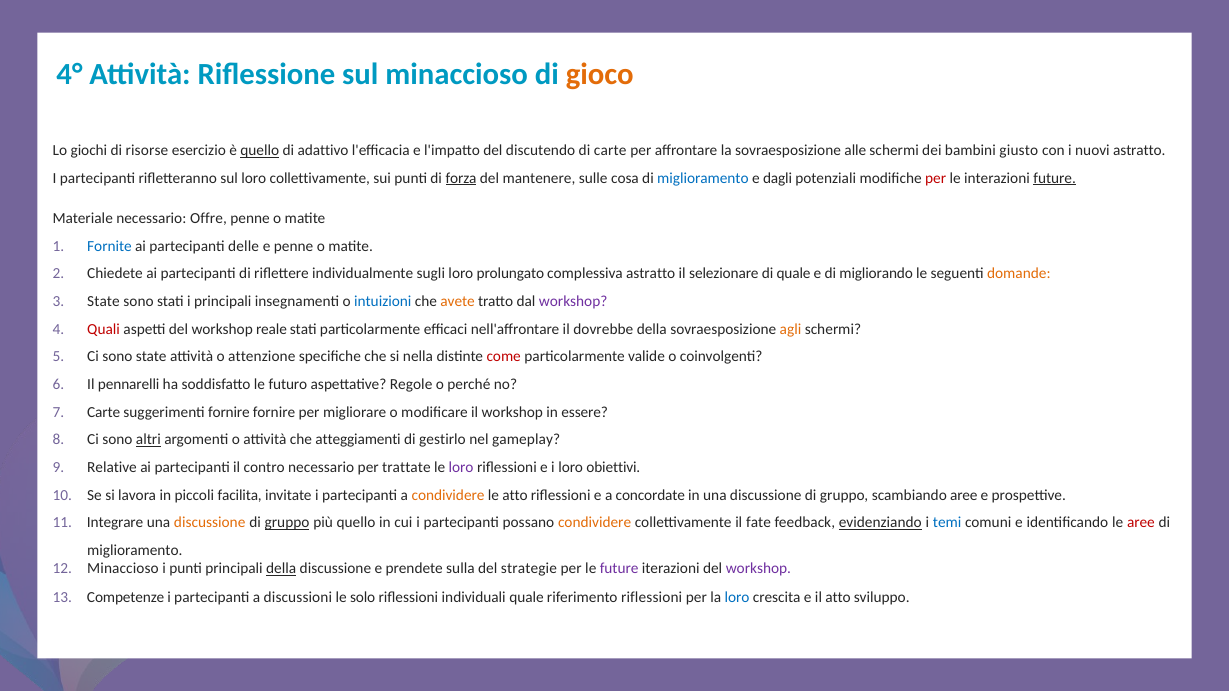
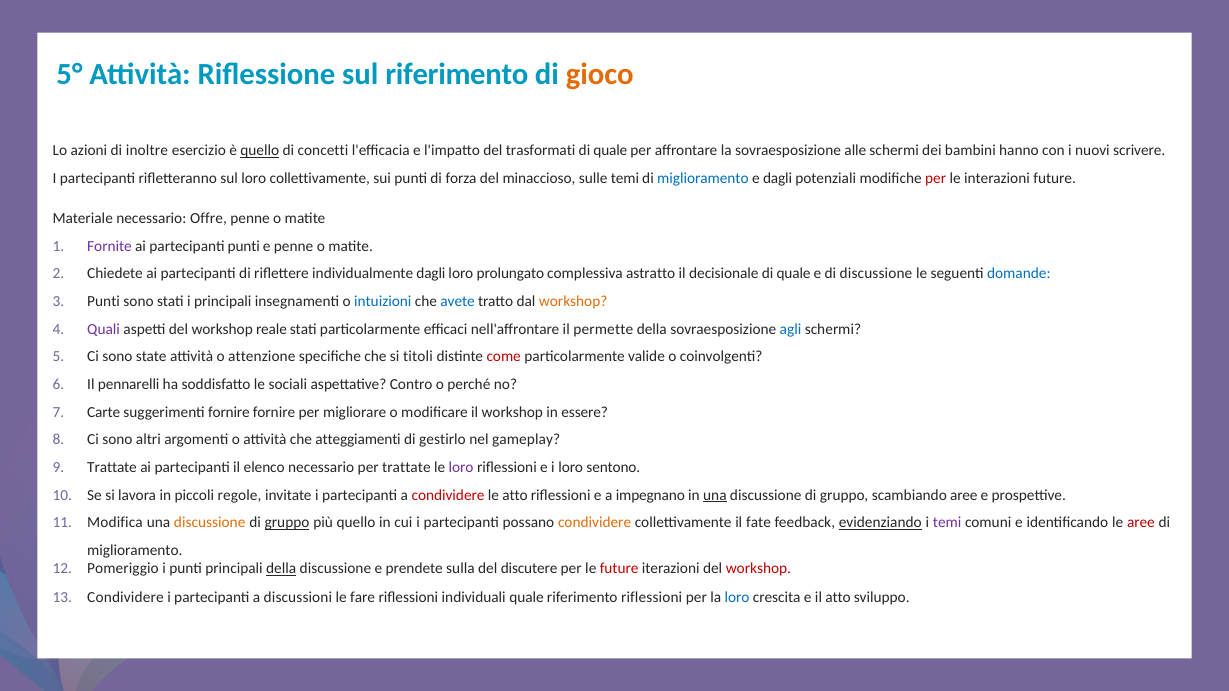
4°: 4° -> 5°
sul minaccioso: minaccioso -> riferimento
giochi: giochi -> azioni
risorse: risorse -> inoltre
adattivo: adattivo -> concetti
discutendo: discutendo -> trasformati
carte at (610, 151): carte -> quale
giusto: giusto -> hanno
nuovi astratto: astratto -> scrivere
forza underline: present -> none
mantenere: mantenere -> minaccioso
sulle cosa: cosa -> temi
future at (1055, 178) underline: present -> none
Fornite colour: blue -> purple
partecipanti delle: delle -> punti
individualmente sugli: sugli -> dagli
selezionare: selezionare -> decisionale
di migliorando: migliorando -> discussione
domande colour: orange -> blue
State at (104, 302): State -> Punti
avete colour: orange -> blue
workshop at (573, 302) colour: purple -> orange
Quali colour: red -> purple
dovrebbe: dovrebbe -> permette
agli colour: orange -> blue
nella: nella -> titoli
futuro: futuro -> sociali
Regole: Regole -> Contro
altri underline: present -> none
Relative at (112, 468): Relative -> Trattate
contro: contro -> elenco
obiettivi: obiettivi -> sentono
facilita: facilita -> regole
condividere at (448, 495) colour: orange -> red
concordate: concordate -> impegnano
una at (715, 495) underline: none -> present
Integrare: Integrare -> Modifica
temi at (947, 523) colour: blue -> purple
Minaccioso at (123, 569): Minaccioso -> Pomeriggio
strategie: strategie -> discutere
future at (619, 569) colour: purple -> red
workshop at (758, 569) colour: purple -> red
Competenze at (126, 598): Competenze -> Condividere
solo: solo -> fare
